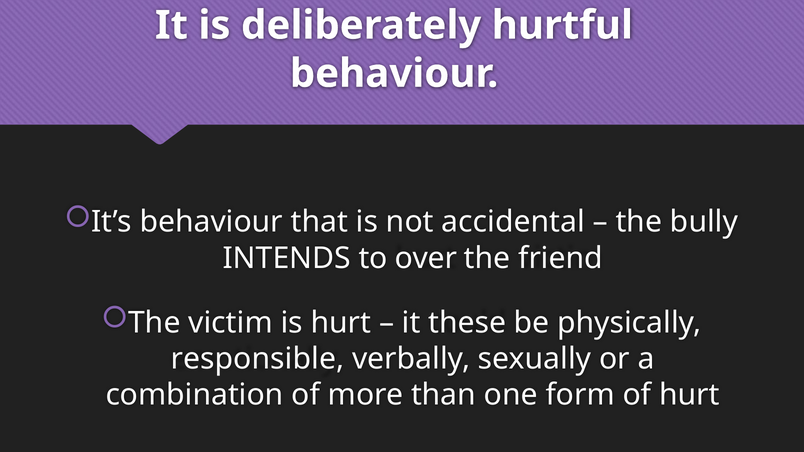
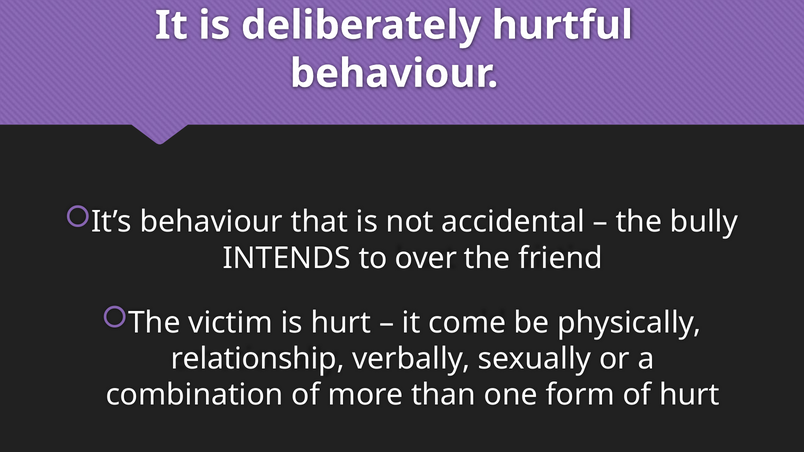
these: these -> come
responsible: responsible -> relationship
